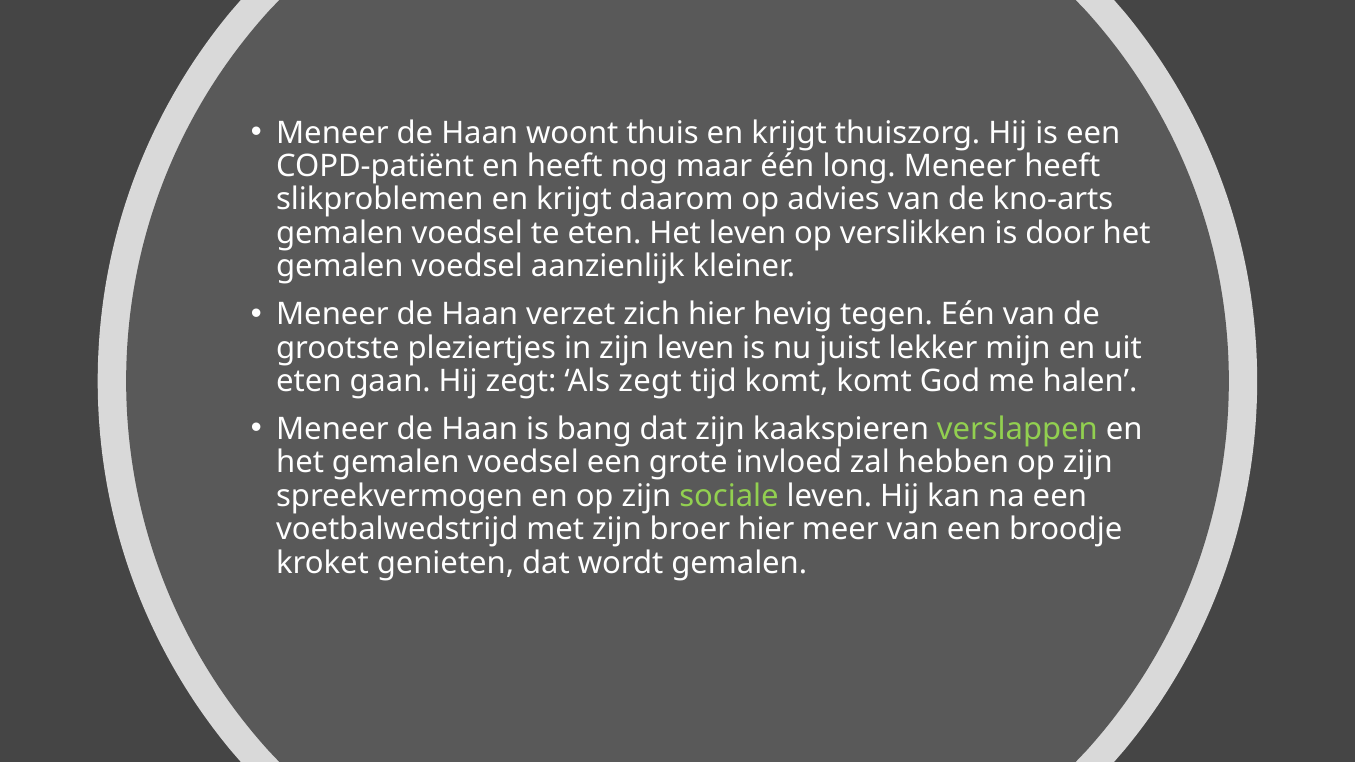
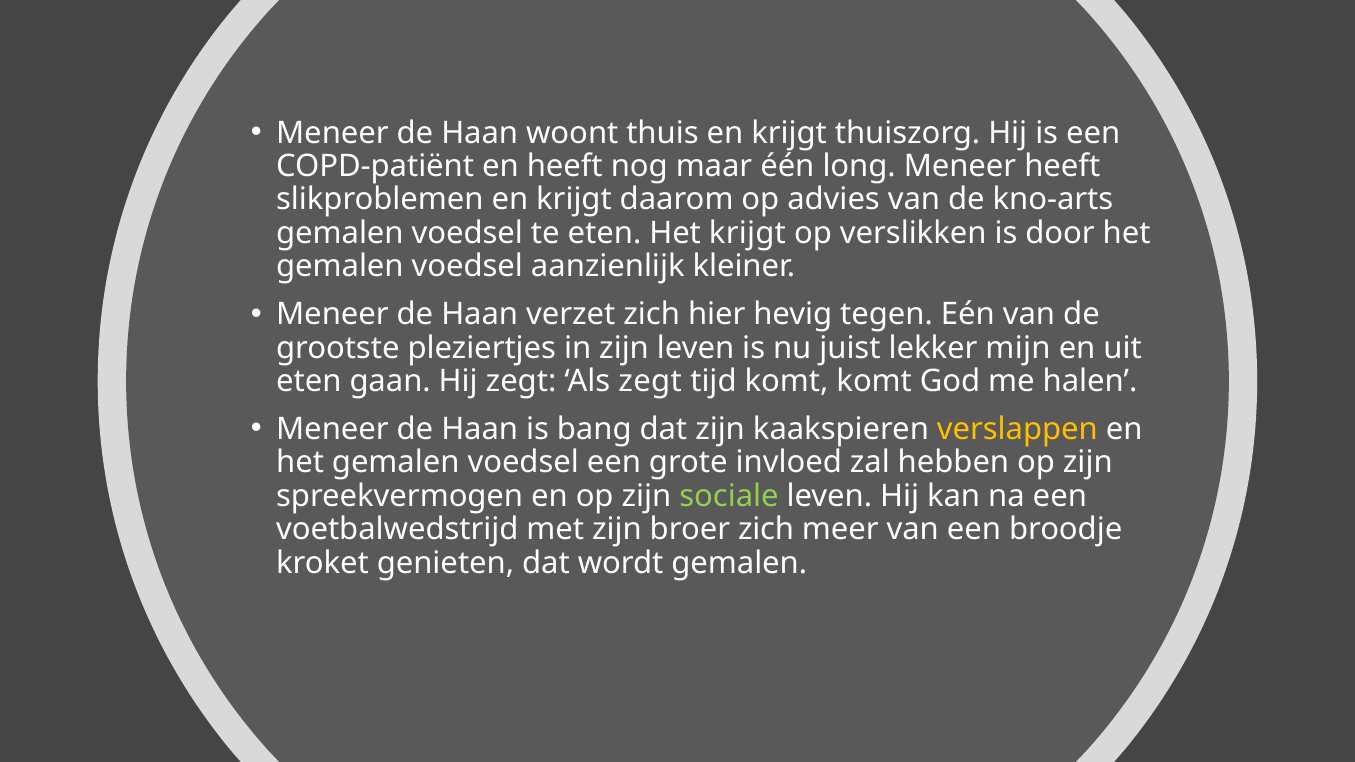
Het leven: leven -> krijgt
verslappen colour: light green -> yellow
broer hier: hier -> zich
